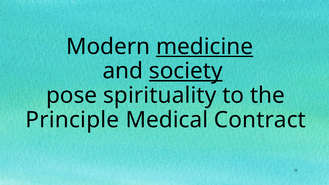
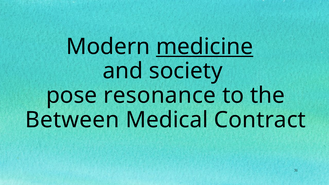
society underline: present -> none
spirituality: spirituality -> resonance
Principle: Principle -> Between
